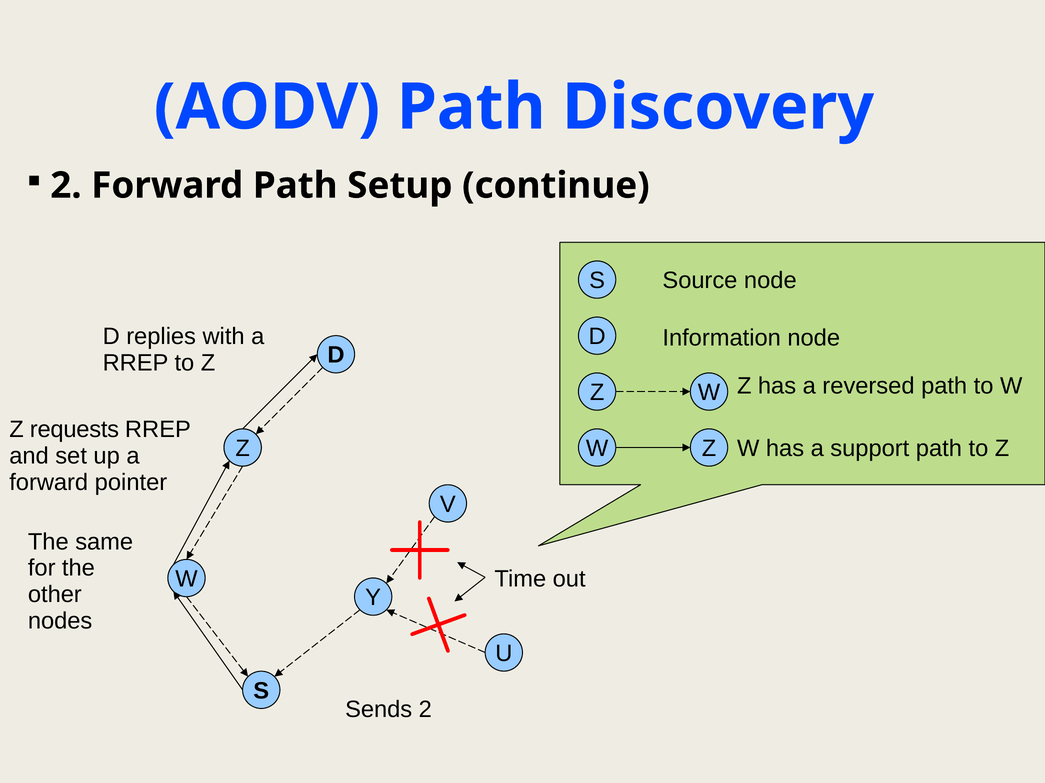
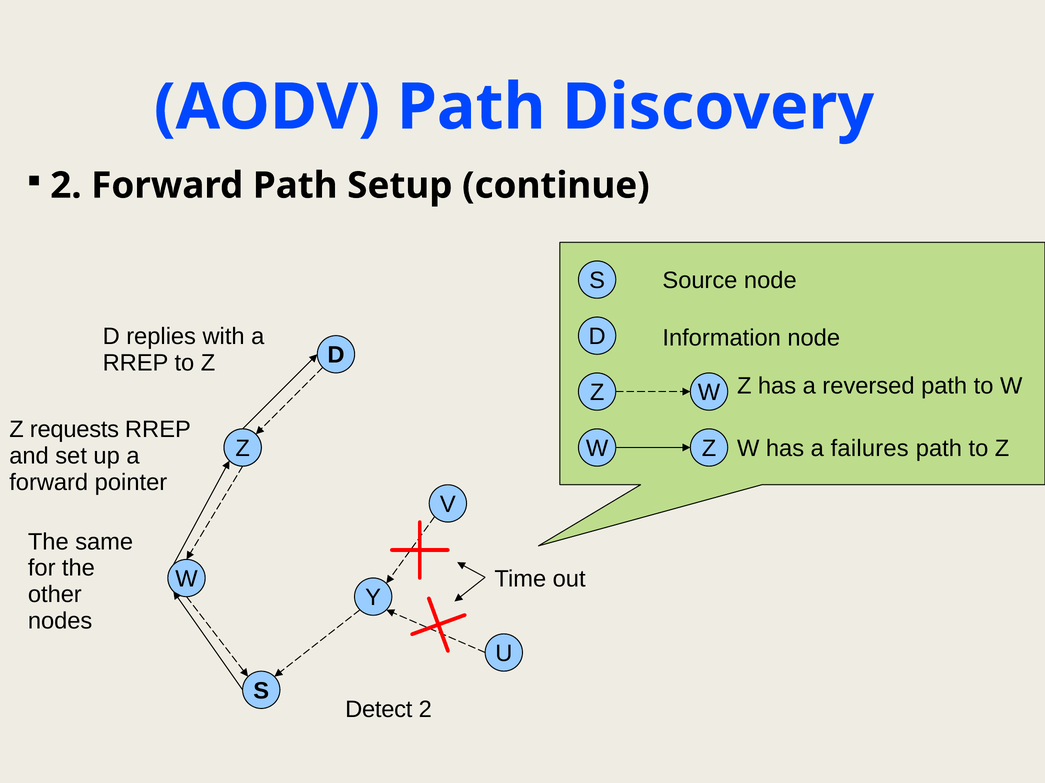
support: support -> failures
Sends: Sends -> Detect
